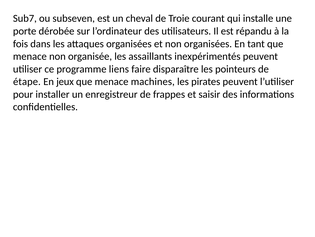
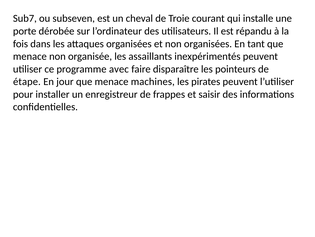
liens: liens -> avec
jeux: jeux -> jour
